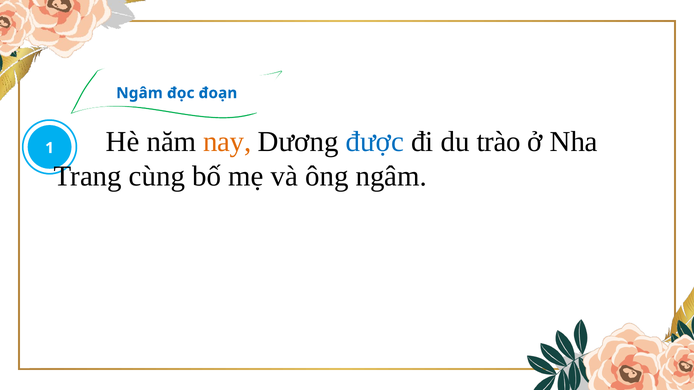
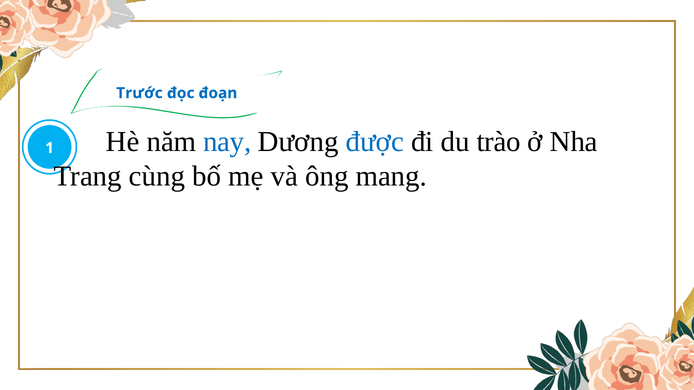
Ngâm at (139, 93): Ngâm -> Trước
nay colour: orange -> blue
ông ngâm: ngâm -> mang
